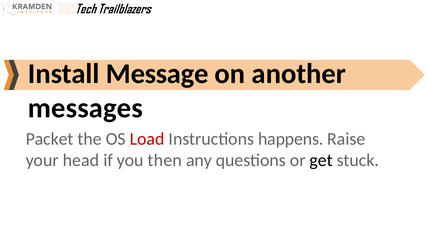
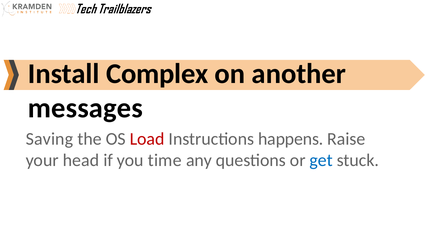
Message: Message -> Complex
Packet: Packet -> Saving
then: then -> time
get colour: black -> blue
